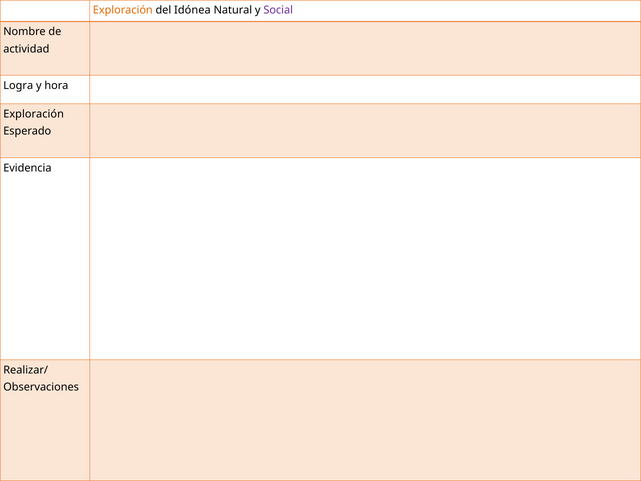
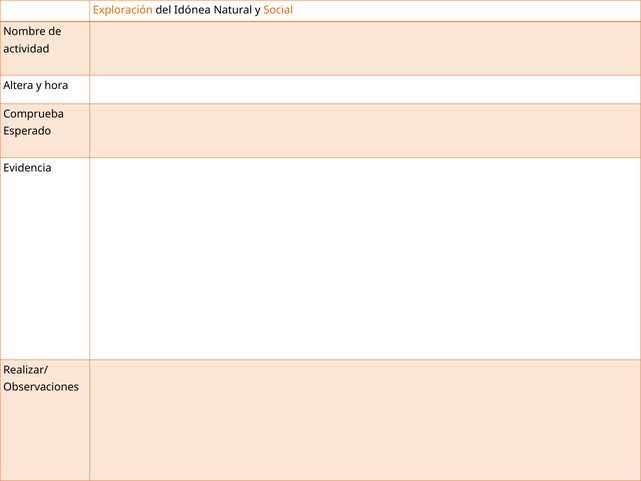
Social colour: purple -> orange
Logra: Logra -> Altera
Exploración at (34, 114): Exploración -> Comprueba
